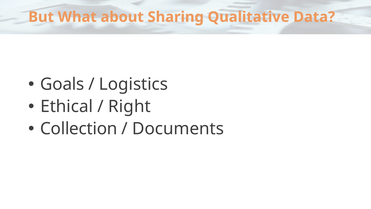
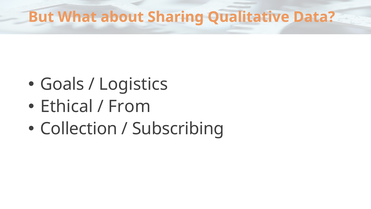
Right: Right -> From
Documents: Documents -> Subscribing
